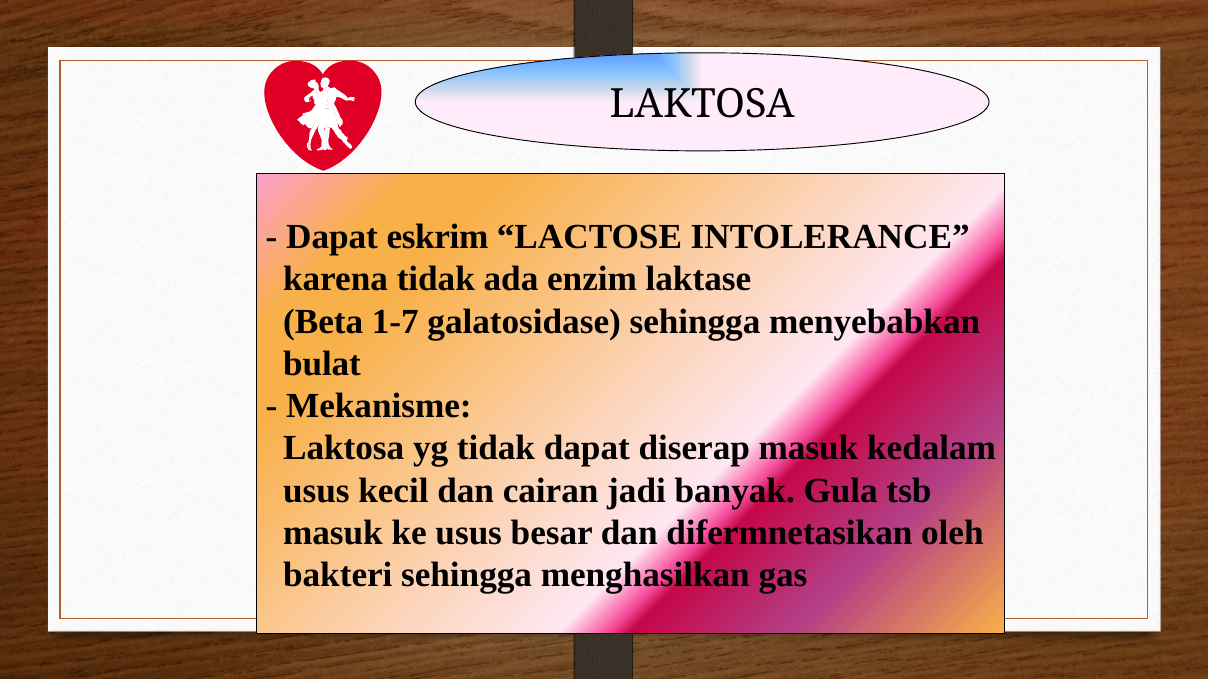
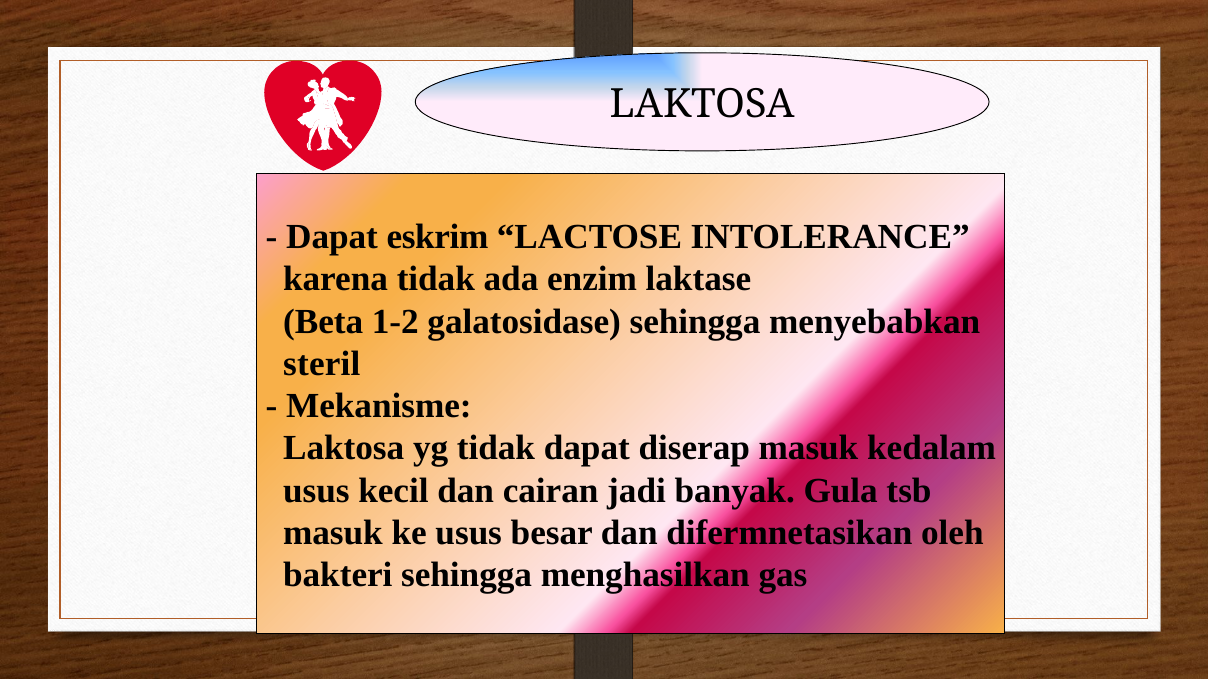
1-7: 1-7 -> 1-2
bulat: bulat -> steril
